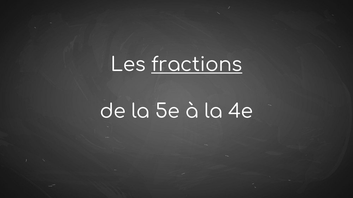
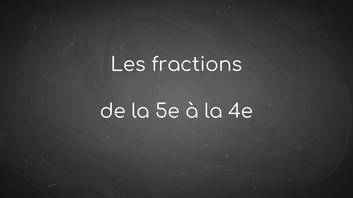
fractions underline: present -> none
